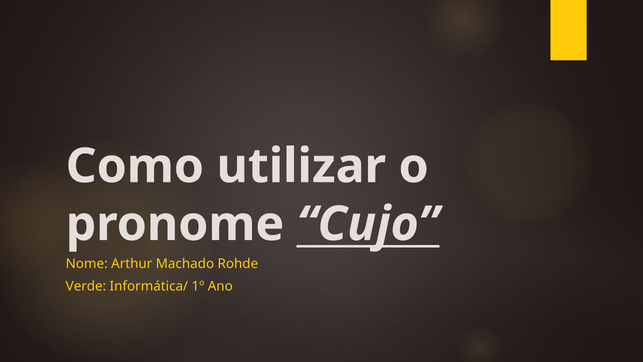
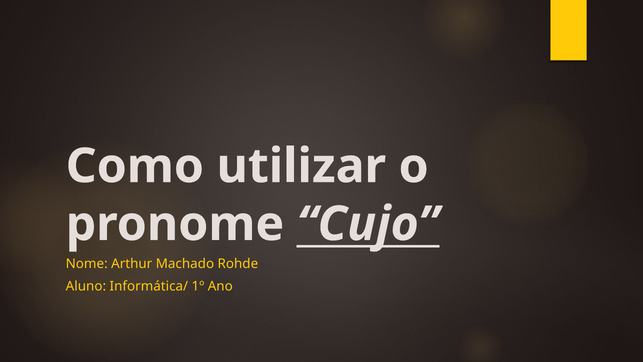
Verde: Verde -> Aluno
